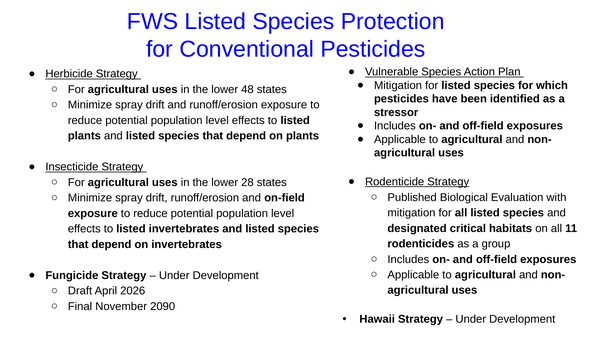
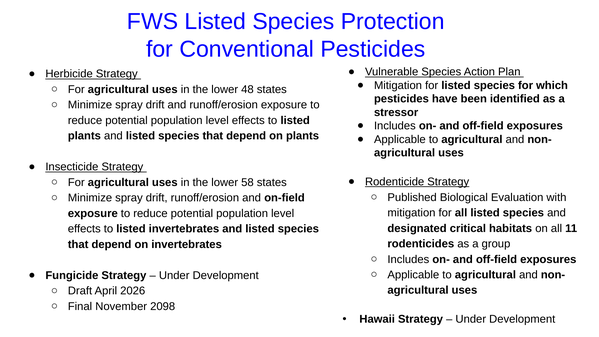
28: 28 -> 58
2090: 2090 -> 2098
